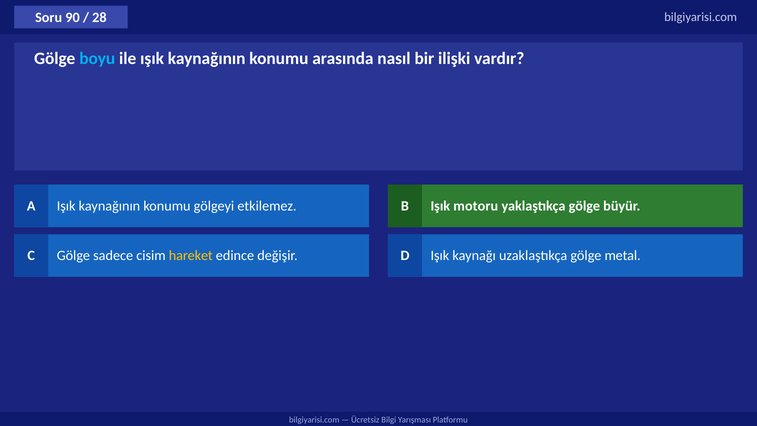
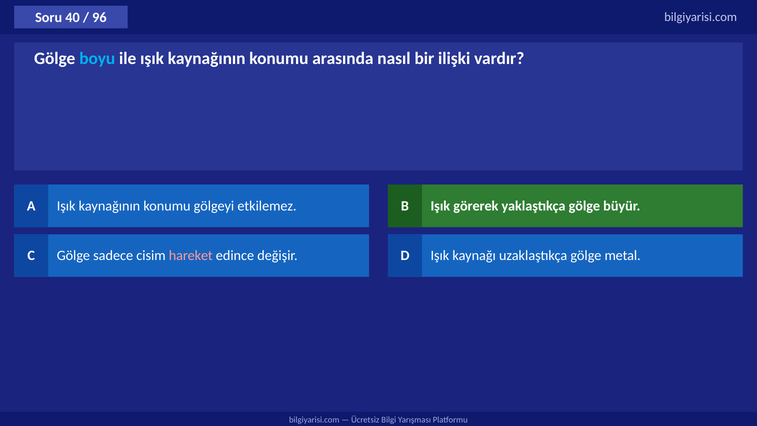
90: 90 -> 40
28: 28 -> 96
motoru: motoru -> görerek
hareket colour: yellow -> pink
